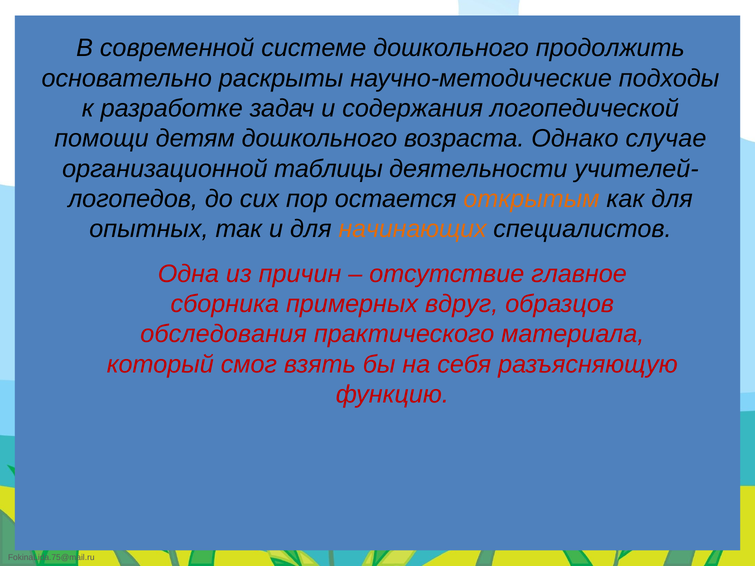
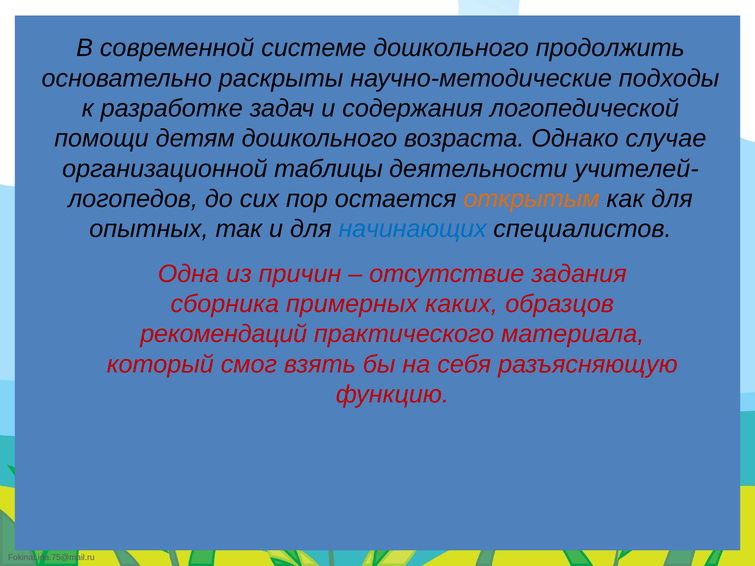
начинающих colour: orange -> blue
главное: главное -> задания
вдруг: вдруг -> каких
обследования: обследования -> рекомендаций
